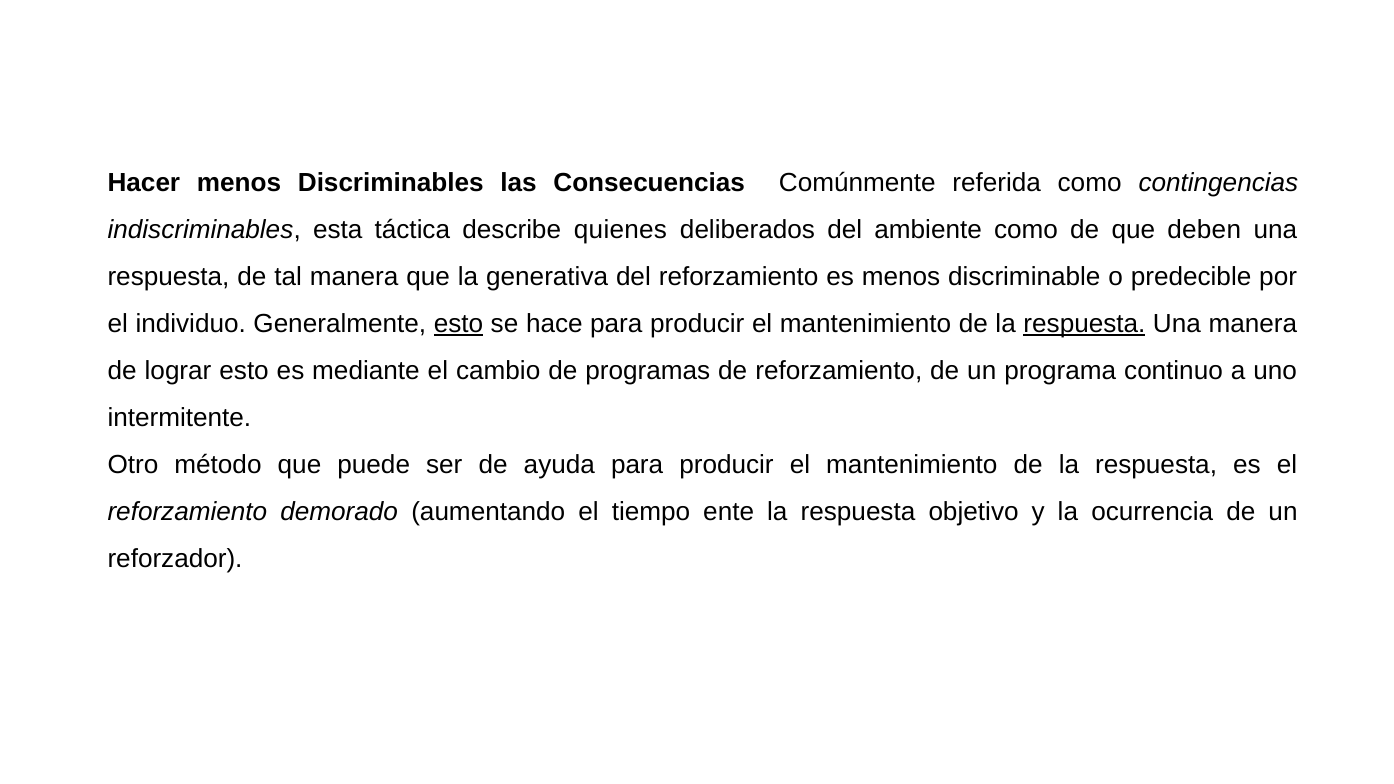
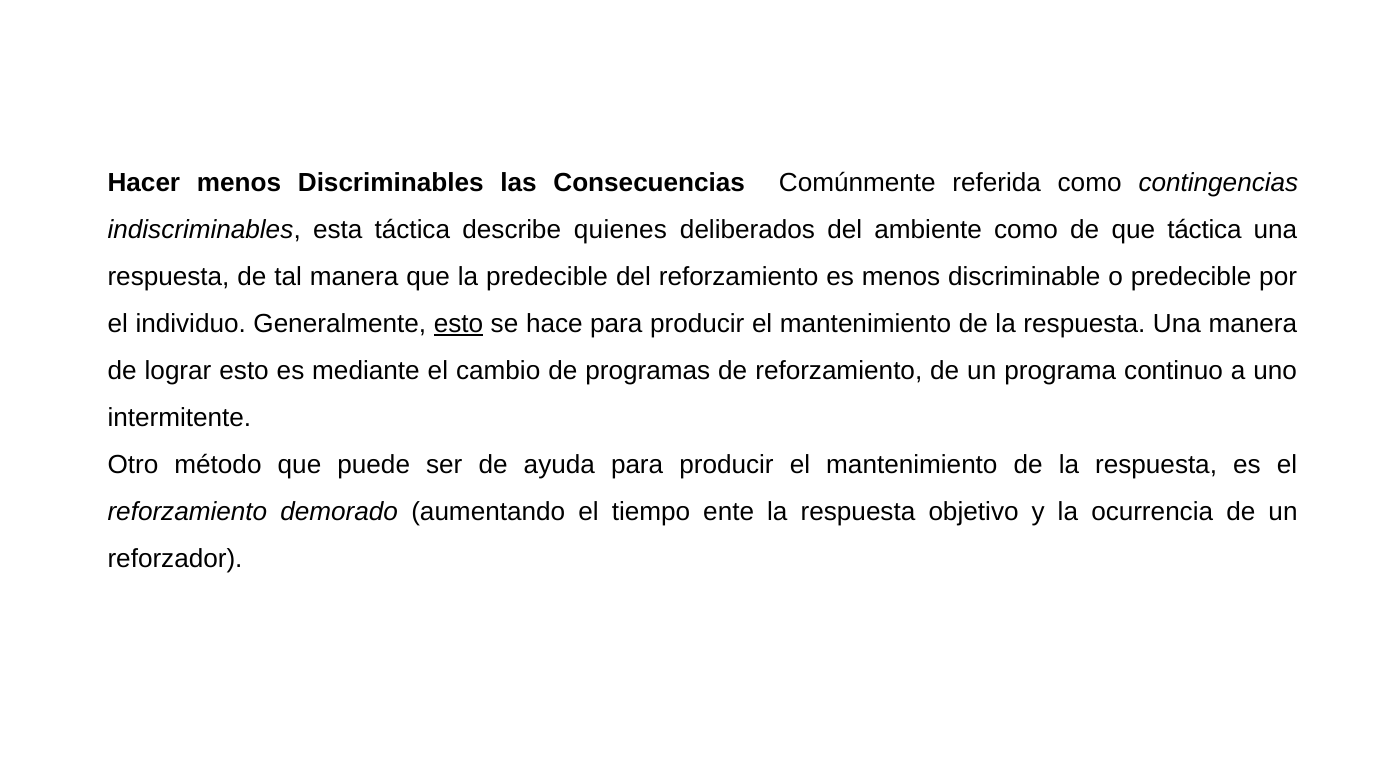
que deben: deben -> táctica
la generativa: generativa -> predecible
respuesta at (1084, 324) underline: present -> none
